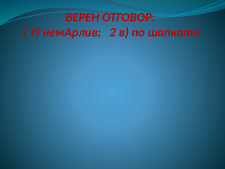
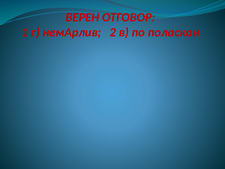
шапката: шапката -> поласкан
